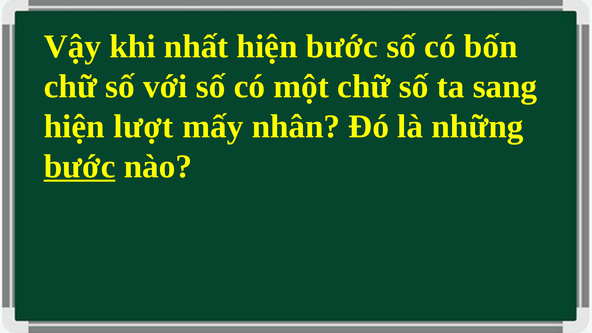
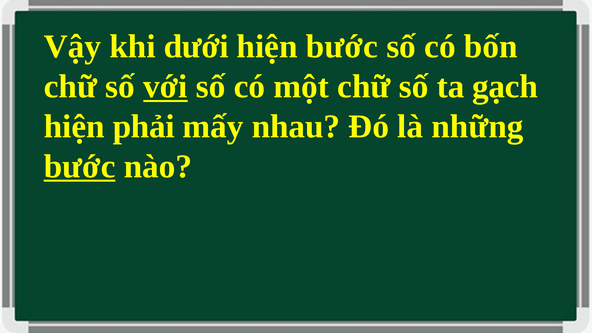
nhất: nhất -> dưới
với underline: none -> present
sang: sang -> gạch
lượt: lượt -> phải
nhân: nhân -> nhau
